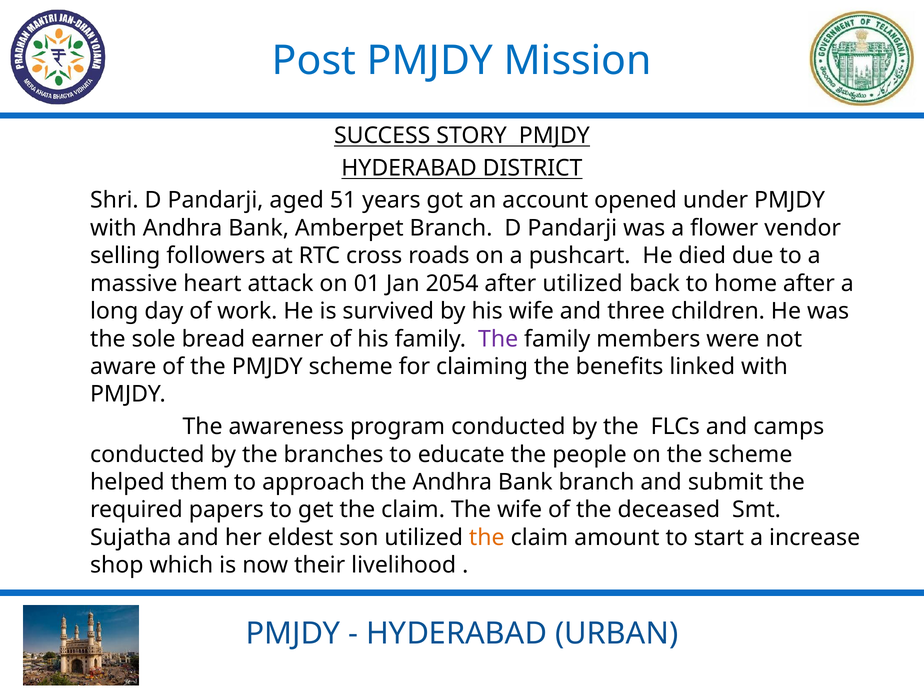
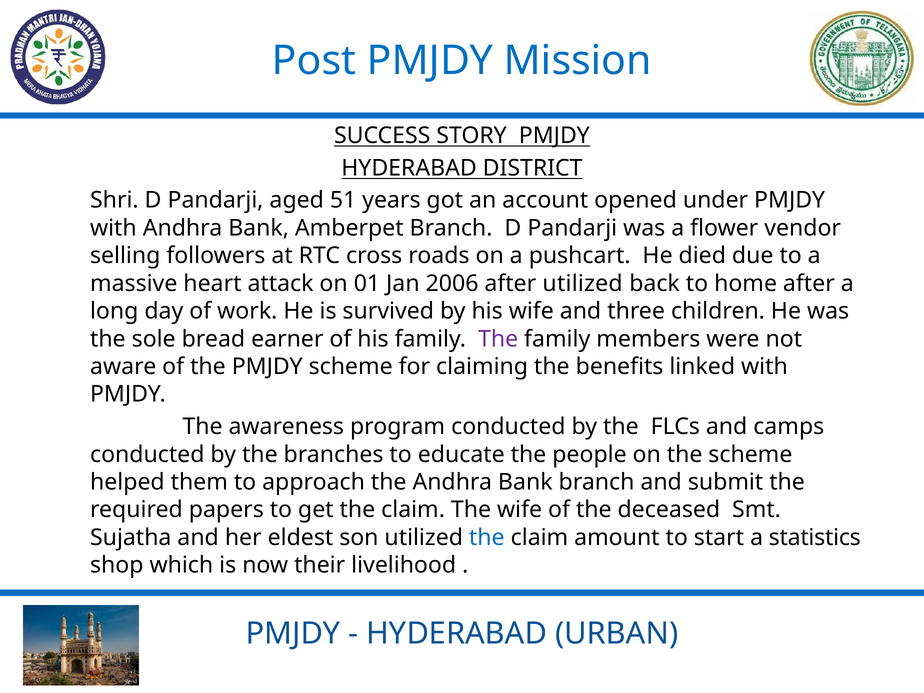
2054: 2054 -> 2006
the at (487, 538) colour: orange -> blue
increase: increase -> statistics
